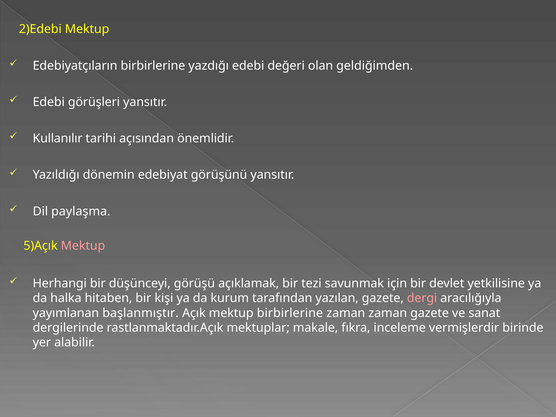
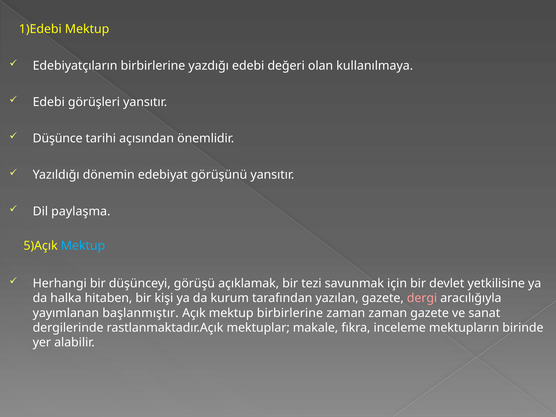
2)Edebi: 2)Edebi -> 1)Edebi
geldiğimden: geldiğimden -> kullanılmaya
Kullanılır: Kullanılır -> Düşünce
Mektup at (83, 246) colour: pink -> light blue
vermişlerdir: vermişlerdir -> mektupların
